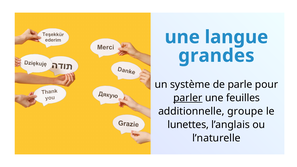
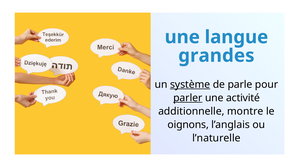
système underline: none -> present
feuilles: feuilles -> activité
groupe: groupe -> montre
lunettes: lunettes -> oignons
